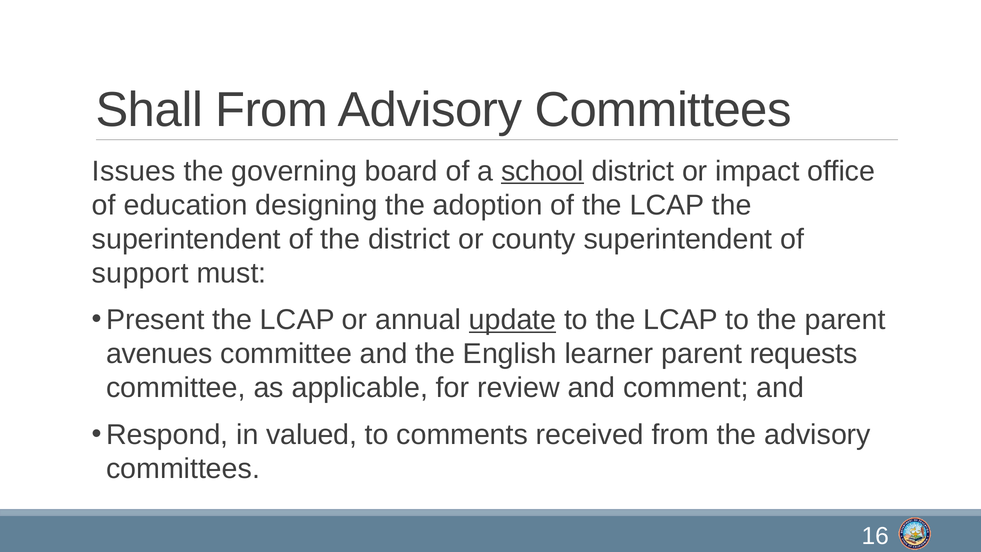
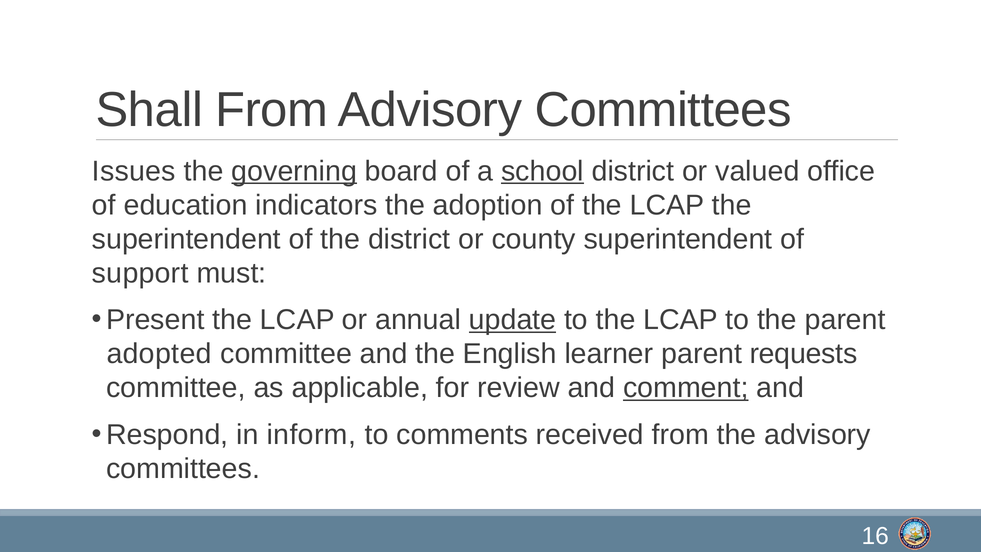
governing underline: none -> present
impact: impact -> valued
designing: designing -> indicators
avenues: avenues -> adopted
comment underline: none -> present
valued: valued -> inform
